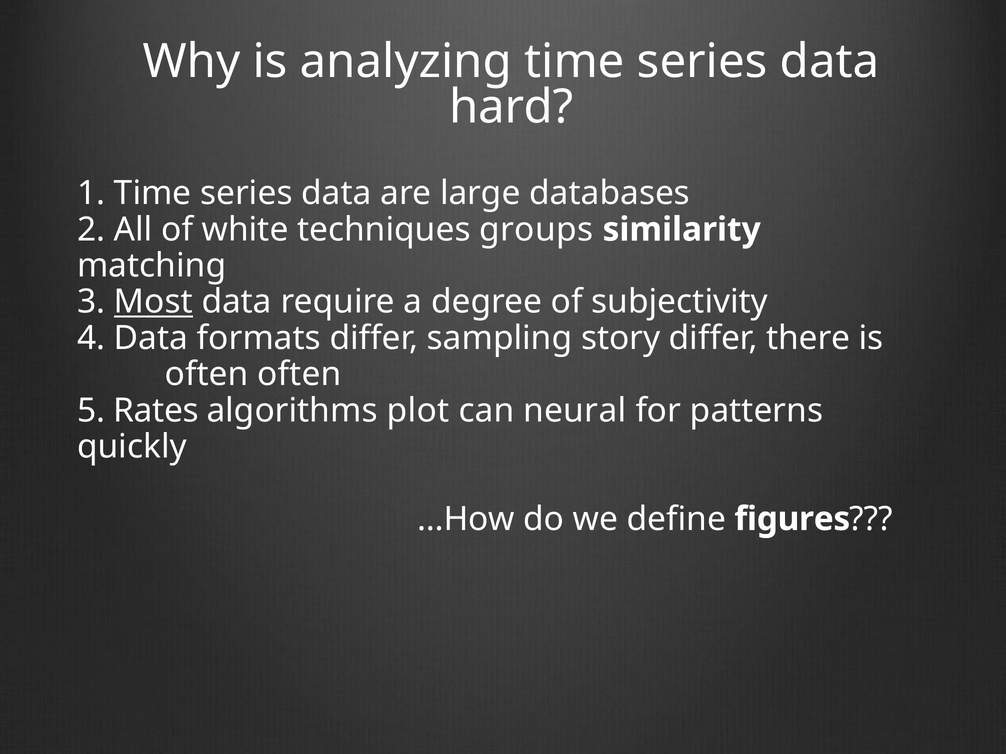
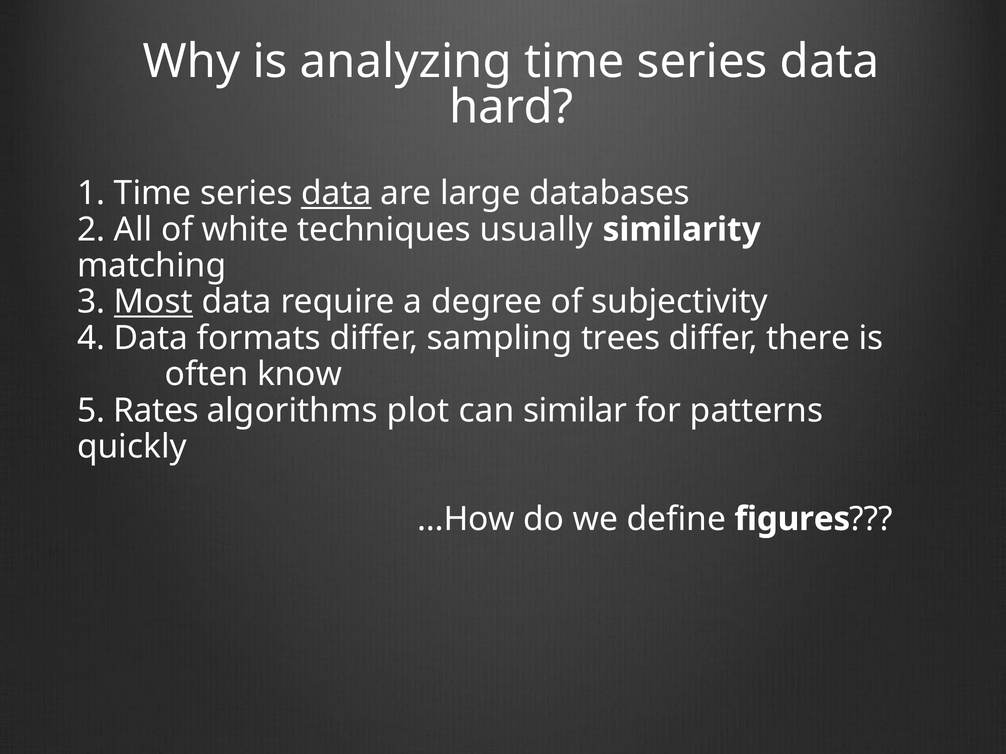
data at (336, 194) underline: none -> present
groups: groups -> usually
story: story -> trees
often often: often -> know
neural: neural -> similar
